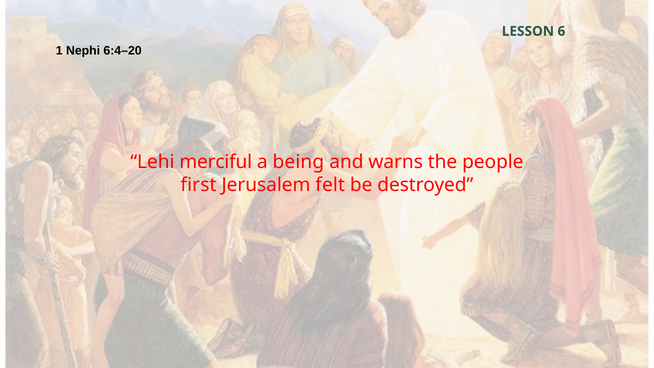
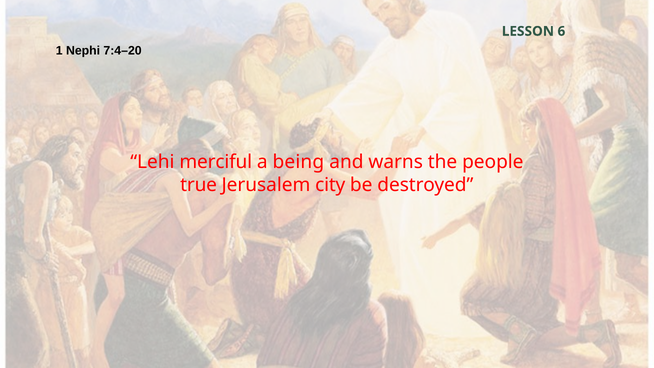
6:4–20: 6:4–20 -> 7:4–20
first: first -> true
felt: felt -> city
